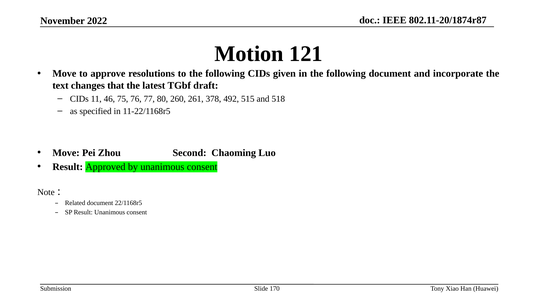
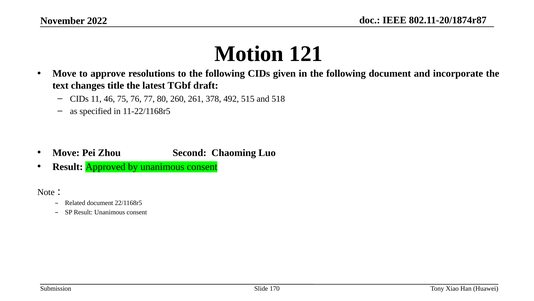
that: that -> title
